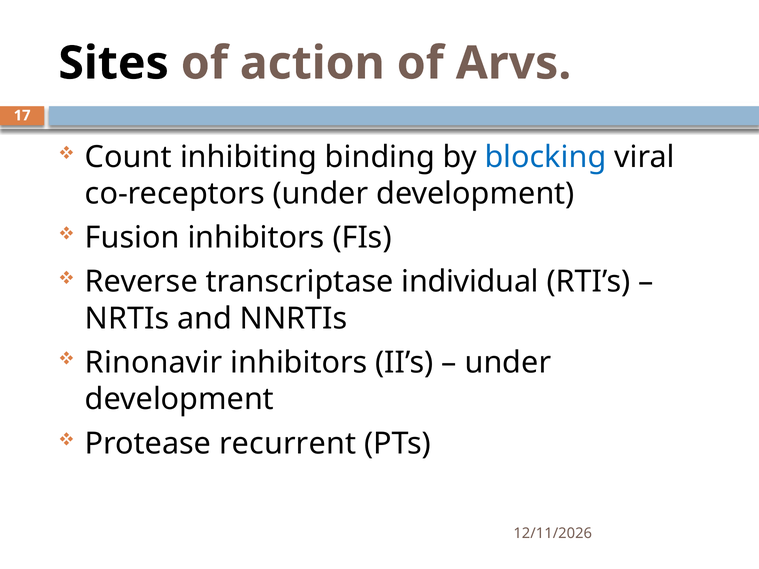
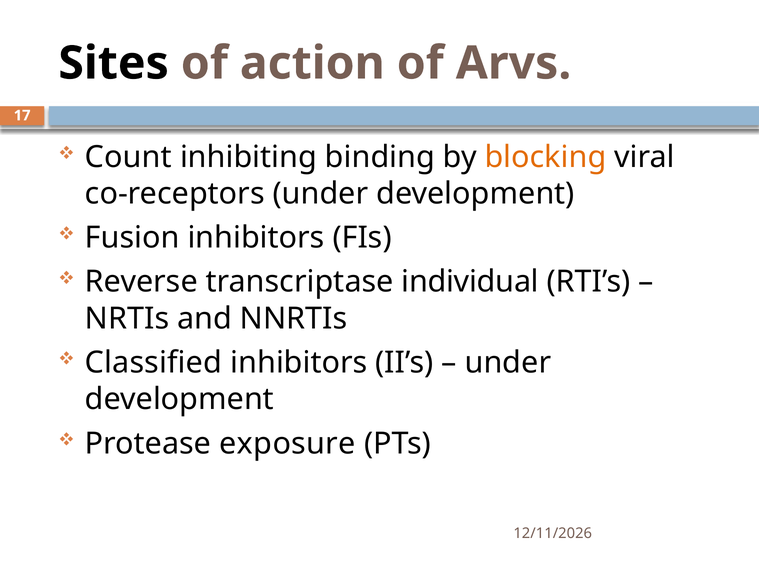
blocking colour: blue -> orange
Rinonavir: Rinonavir -> Classified
recurrent: recurrent -> exposure
